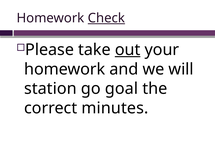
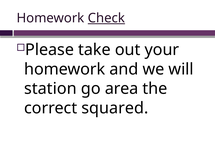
out underline: present -> none
goal: goal -> area
minutes: minutes -> squared
